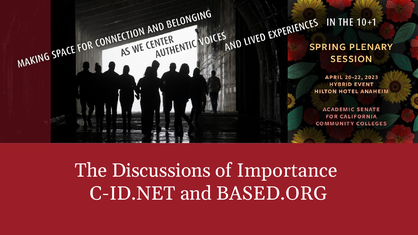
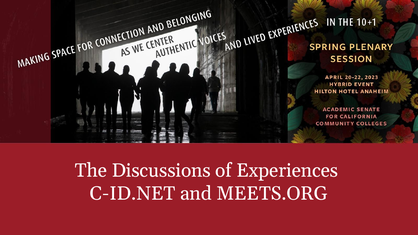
Importance: Importance -> Experiences
BASED.ORG: BASED.ORG -> MEETS.ORG
